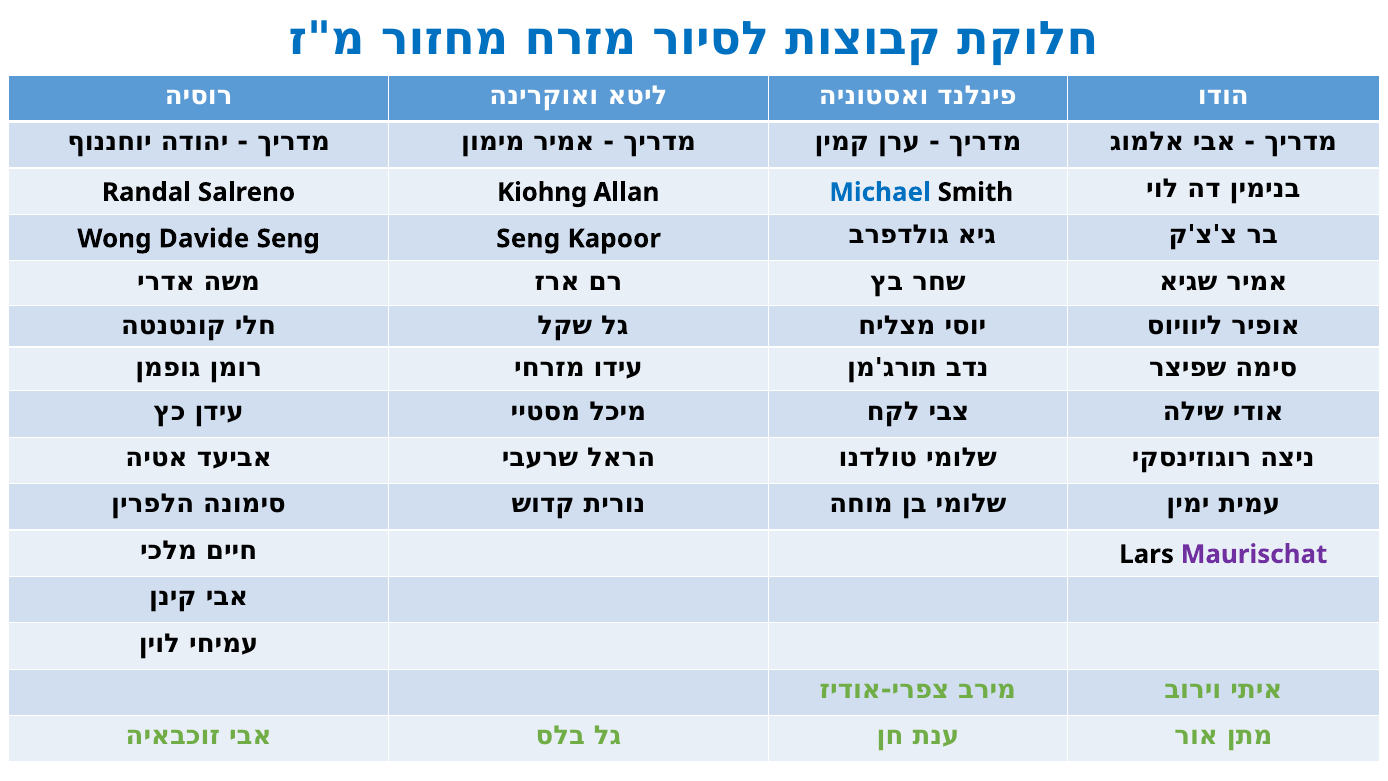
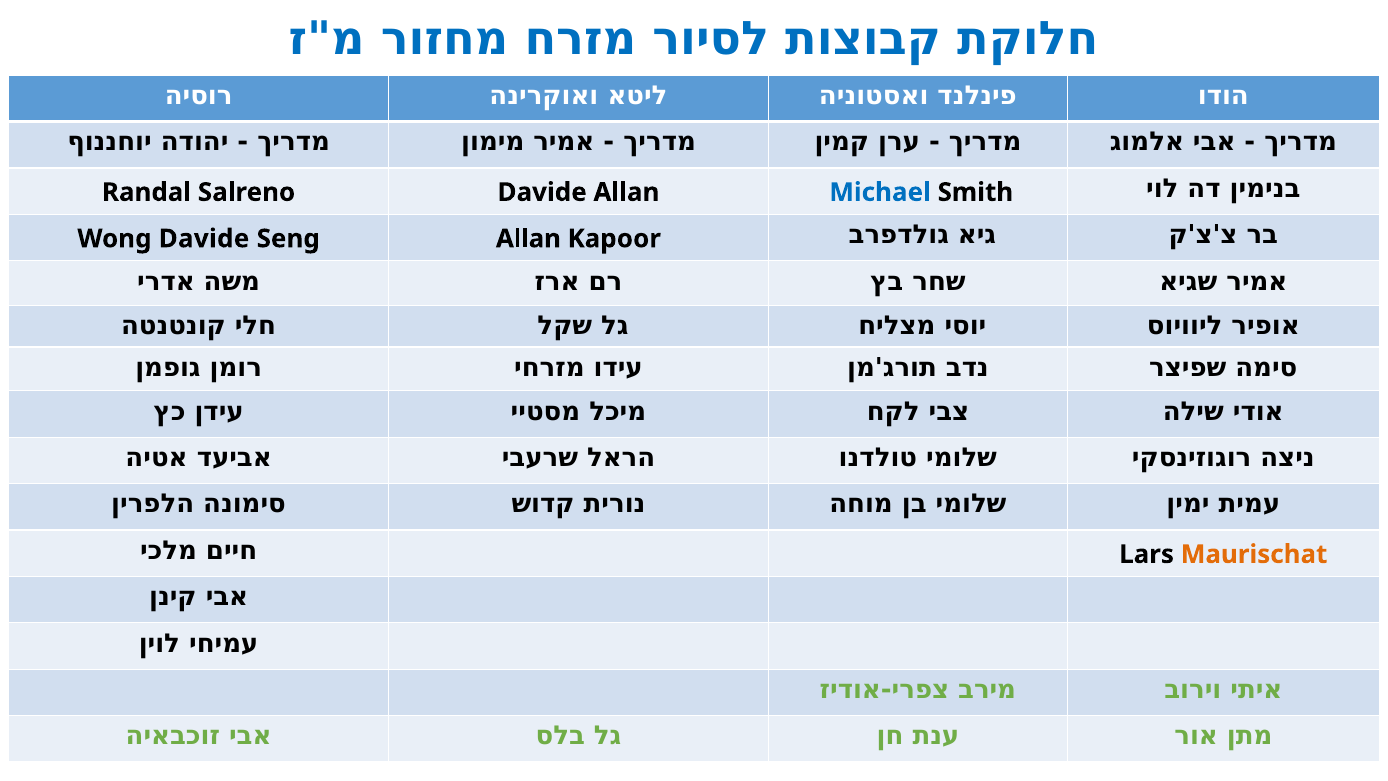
Salreno Kiohng: Kiohng -> Davide
Seng Seng: Seng -> Allan
Maurischat colour: purple -> orange
